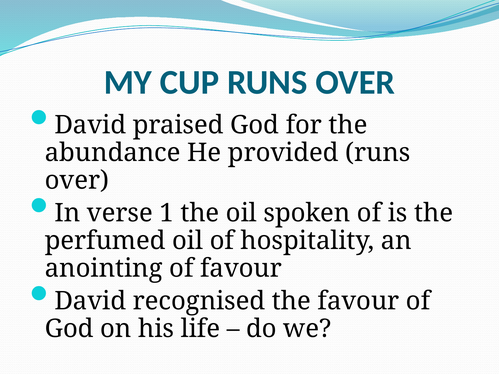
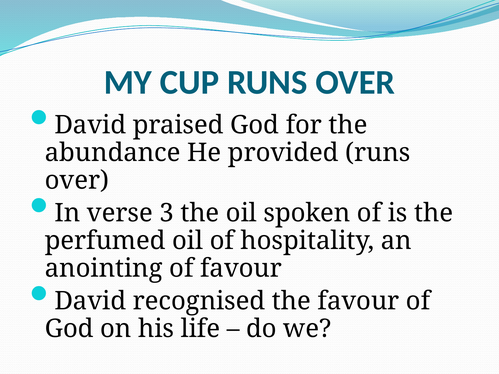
1: 1 -> 3
